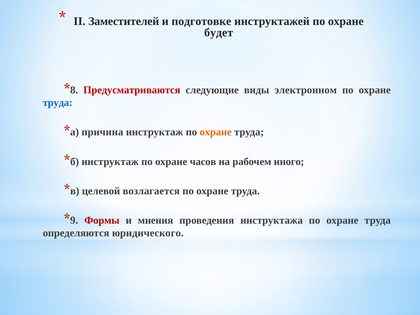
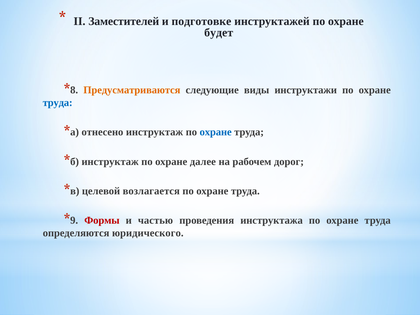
Предусматриваются colour: red -> orange
электронном: электронном -> инструктажи
причина: причина -> отнесено
охране at (216, 132) colour: orange -> blue
часов: часов -> далее
иного: иного -> дорог
мнения: мнения -> частью
